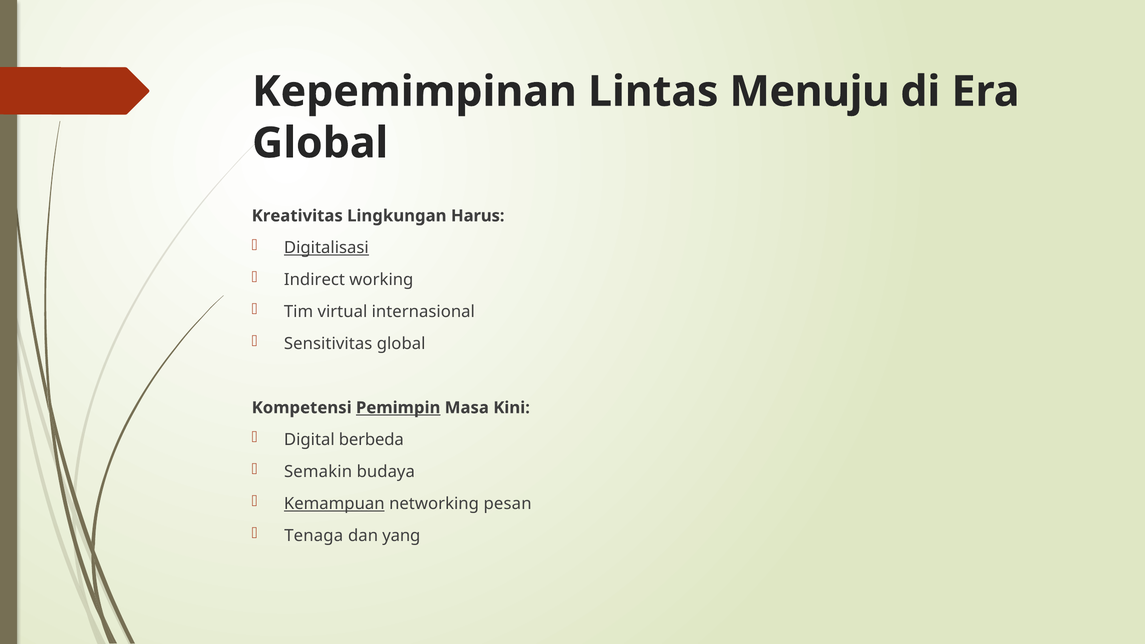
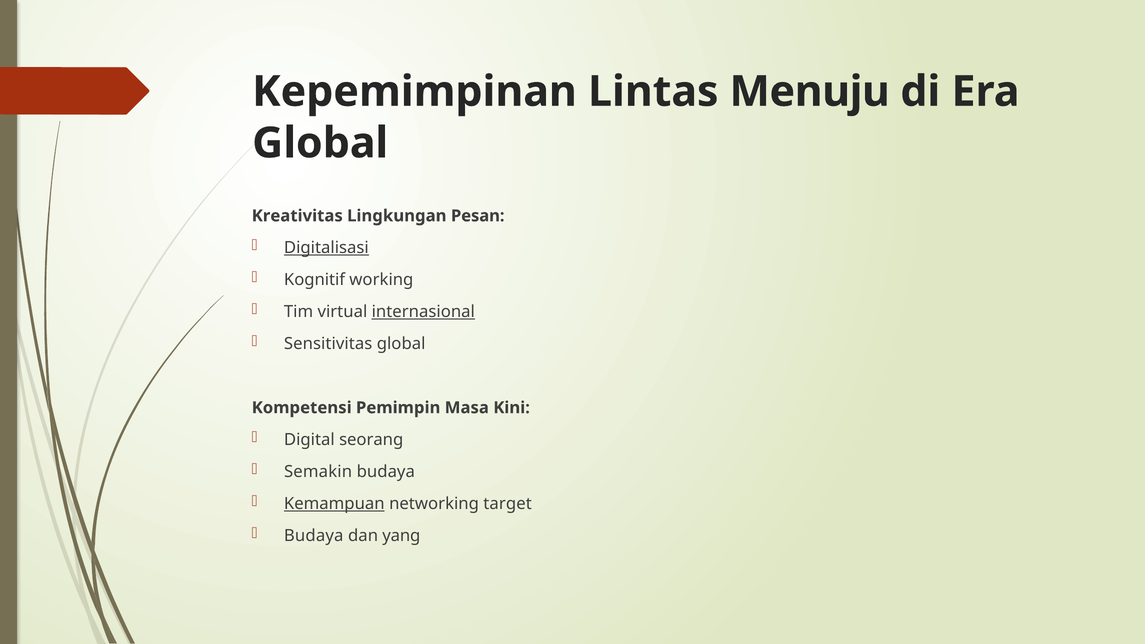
Harus: Harus -> Pesan
Indirect: Indirect -> Kognitif
internasional underline: none -> present
Pemimpin underline: present -> none
berbeda: berbeda -> seorang
pesan: pesan -> target
Tenaga at (314, 536): Tenaga -> Budaya
